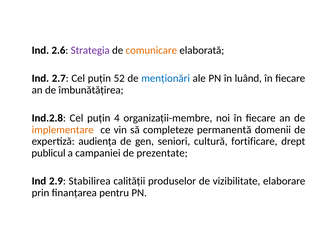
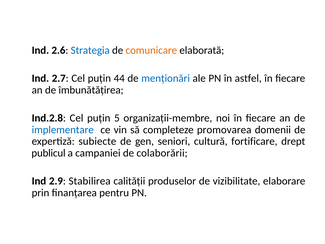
Strategia colour: purple -> blue
52: 52 -> 44
luând: luând -> astfel
4: 4 -> 5
implementare colour: orange -> blue
permanentă: permanentă -> promovarea
audiența: audiența -> subiecte
prezentate: prezentate -> colaborării
